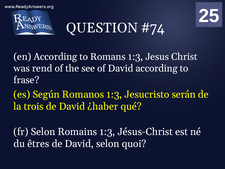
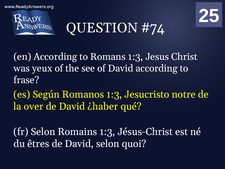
rend: rend -> yeux
serán: serán -> notre
trois: trois -> over
